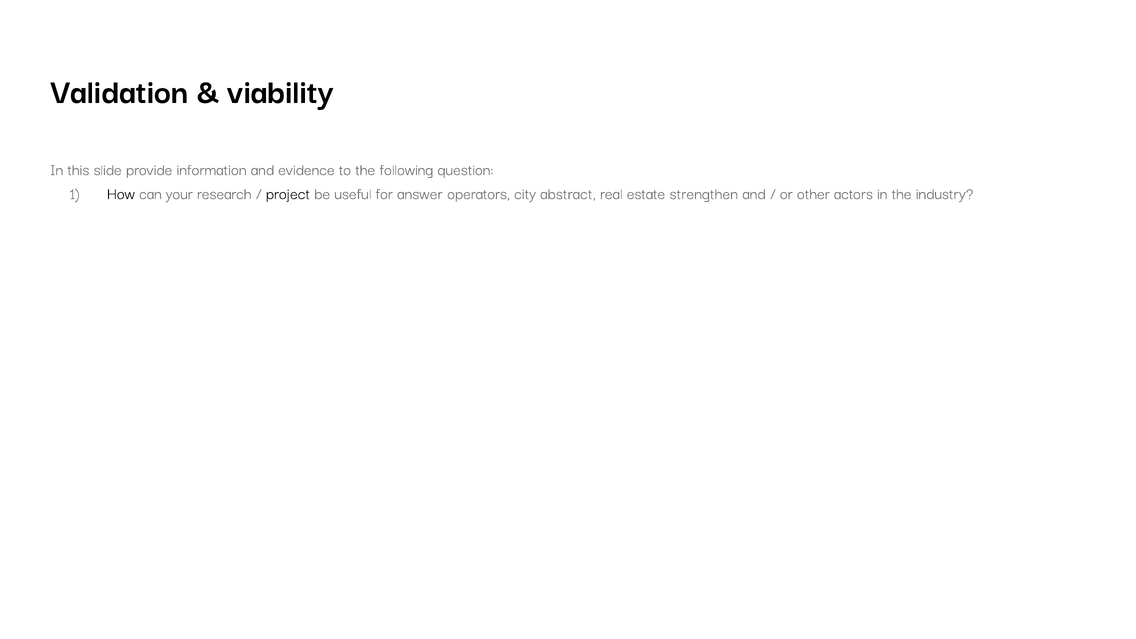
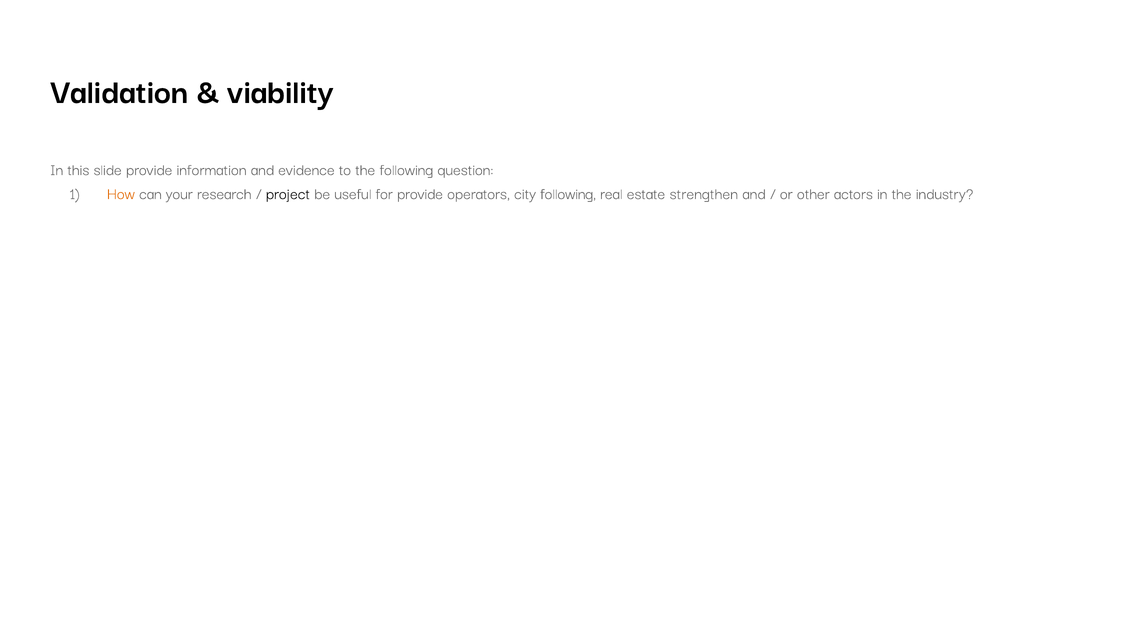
How colour: black -> orange
for answer: answer -> provide
city abstract: abstract -> following
